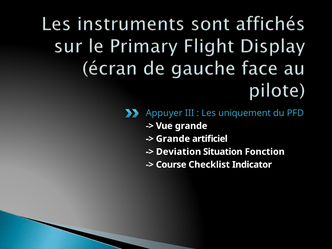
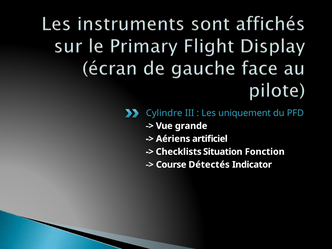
Appuyer: Appuyer -> Cylindre
Grande at (173, 139): Grande -> Aériens
Deviation: Deviation -> Checklists
Checklist: Checklist -> Détectés
